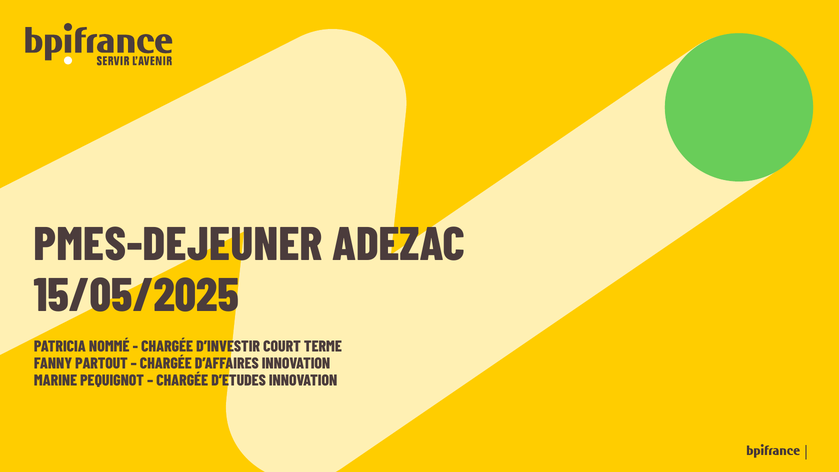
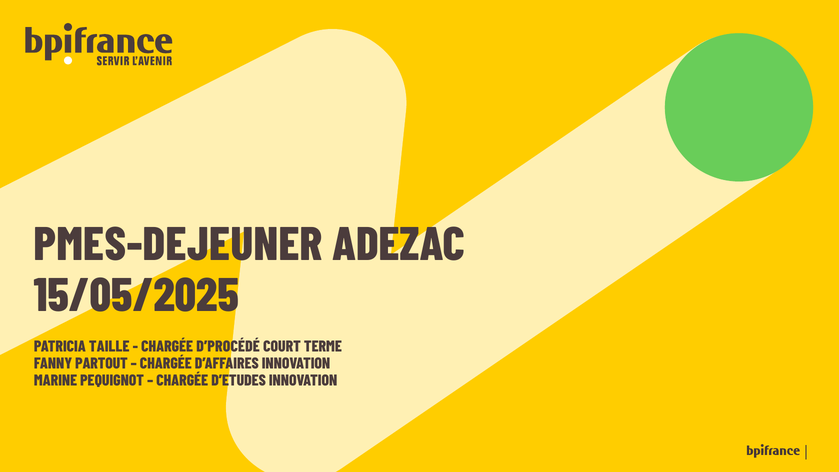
NOMMÉ: NOMMÉ -> TAILLE
D’INVESTIR: D’INVESTIR -> D’PROCÉDÉ
